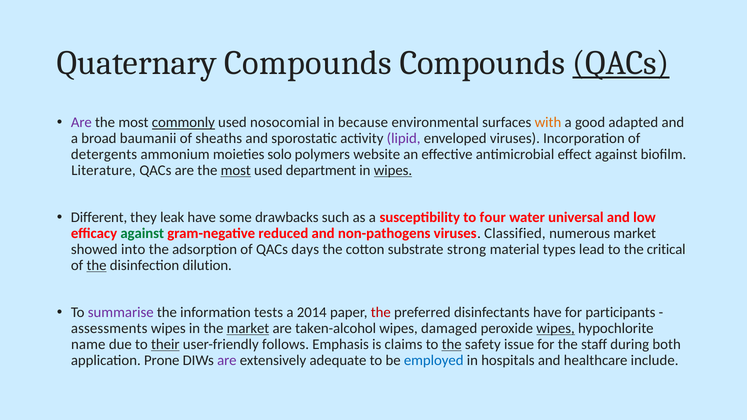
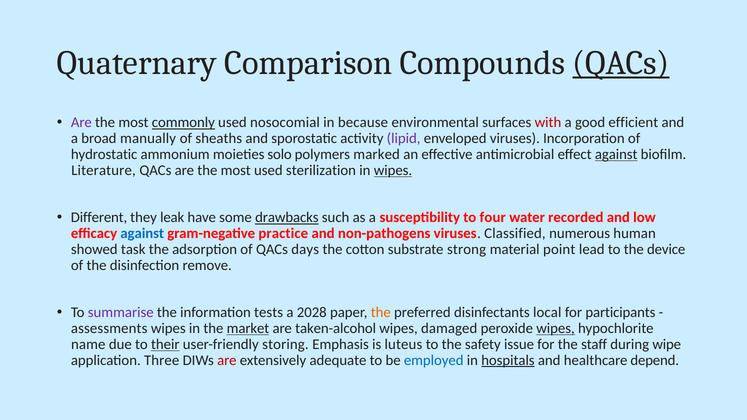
Quaternary Compounds: Compounds -> Comparison
with colour: orange -> red
adapted: adapted -> efficient
baumanii: baumanii -> manually
detergents: detergents -> hydrostatic
website: website -> marked
against at (616, 154) underline: none -> present
most at (236, 170) underline: present -> none
department: department -> sterilization
drawbacks underline: none -> present
universal: universal -> recorded
against at (142, 234) colour: green -> blue
reduced: reduced -> practice
numerous market: market -> human
into: into -> task
types: types -> point
critical: critical -> device
the at (97, 265) underline: present -> none
dilution: dilution -> remove
2014: 2014 -> 2028
the at (381, 313) colour: red -> orange
disinfectants have: have -> local
follows: follows -> storing
claims: claims -> luteus
the at (452, 345) underline: present -> none
both: both -> wipe
Prone: Prone -> Three
are at (227, 360) colour: purple -> red
hospitals underline: none -> present
include: include -> depend
